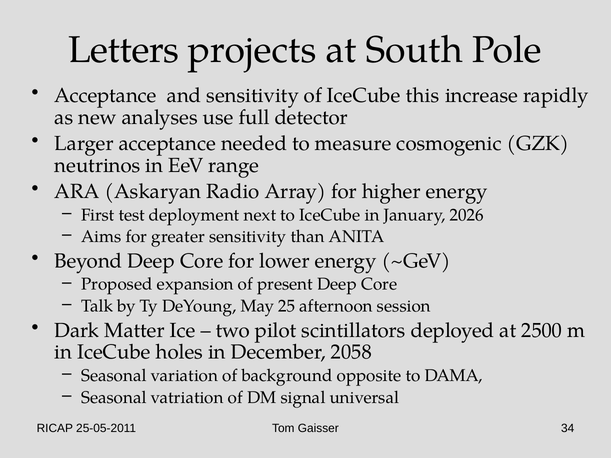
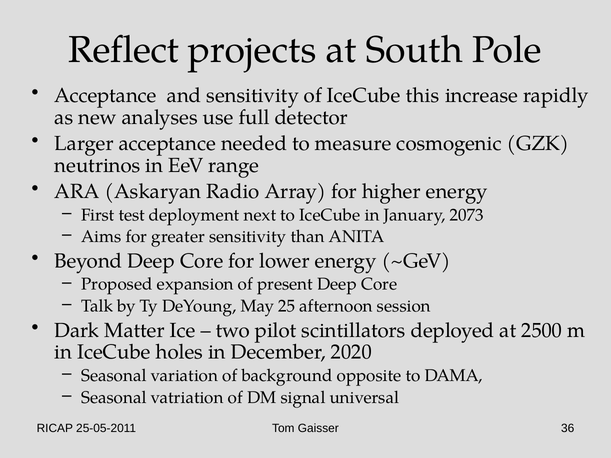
Letters: Letters -> Reflect
2026: 2026 -> 2073
2058: 2058 -> 2020
34: 34 -> 36
